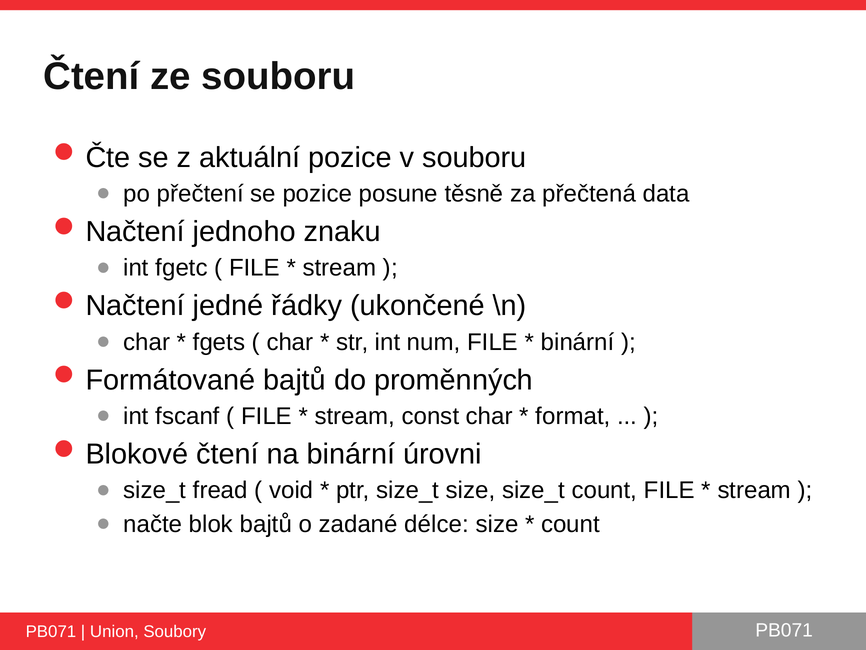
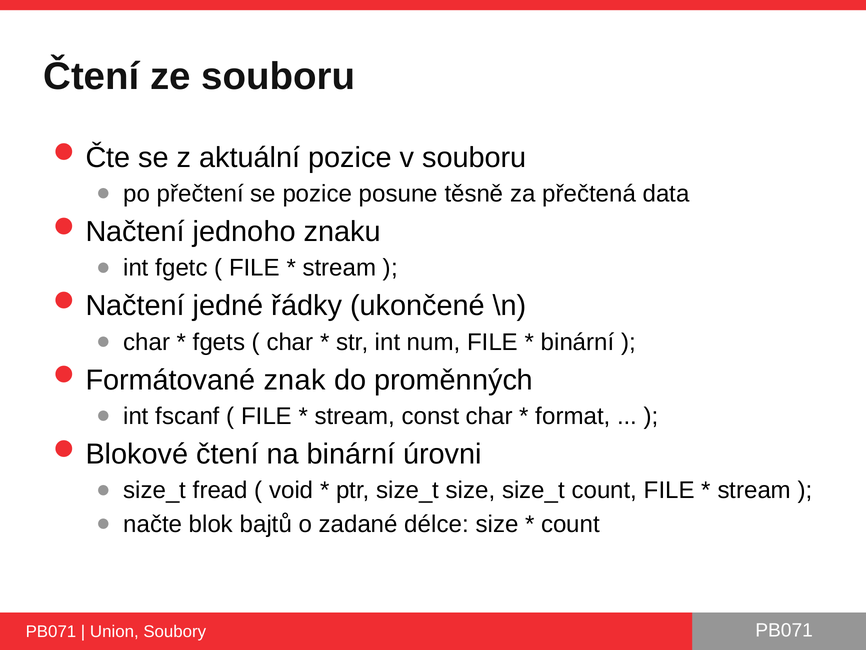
bajtů at (295, 380): bajtů -> znak
